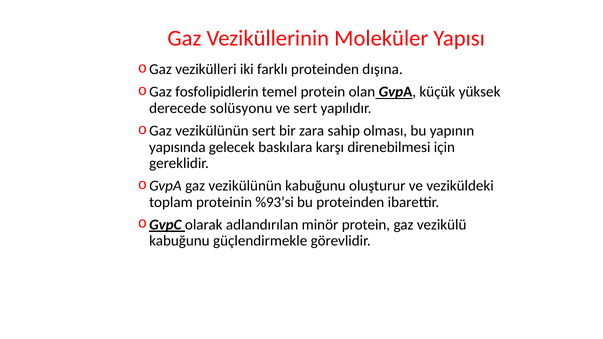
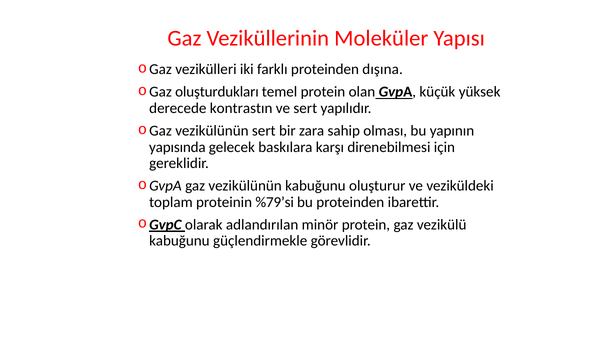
fosfolipidlerin: fosfolipidlerin -> oluşturdukları
solüsyonu: solüsyonu -> kontrastın
%93’si: %93’si -> %79’si
